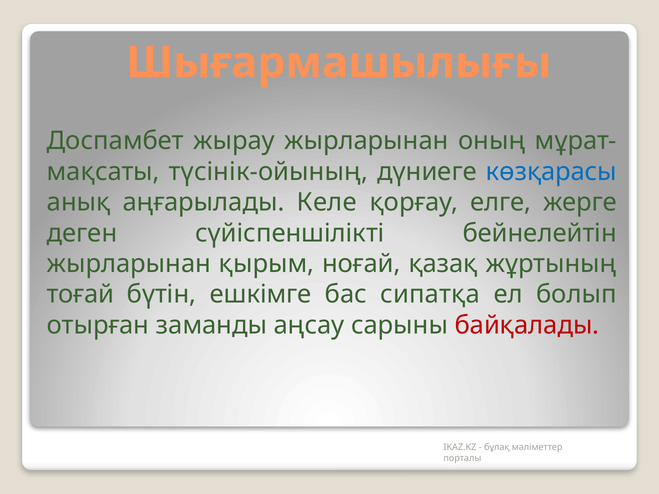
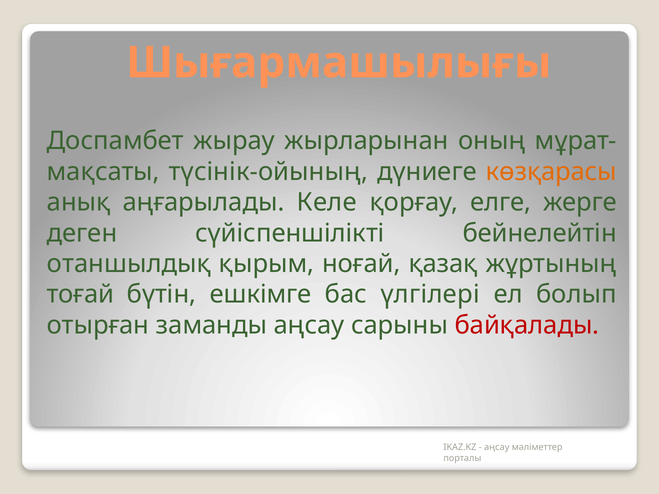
көзқарасы colour: blue -> orange
жырларынан at (129, 264): жырларынан -> отаншылдық
сипатқа: сипатқа -> үлгілері
бұлақ at (497, 448): бұлақ -> аңсау
